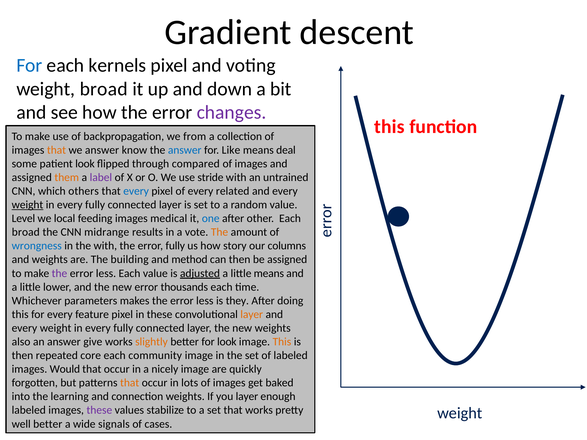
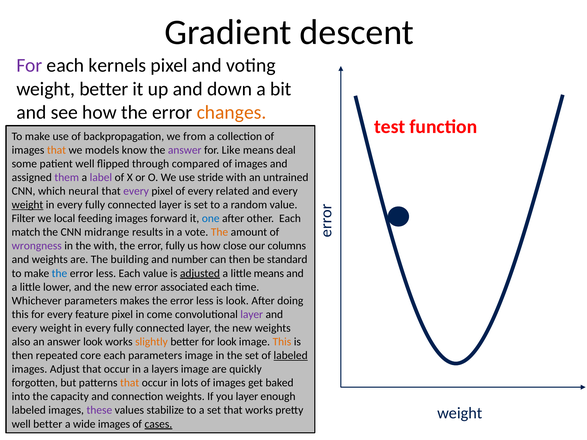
For at (29, 65) colour: blue -> purple
weight broad: broad -> better
changes colour: purple -> orange
this at (390, 127): this -> test
we answer: answer -> models
answer at (185, 150) colour: blue -> purple
patient look: look -> well
them colour: orange -> purple
others: others -> neural
every at (136, 191) colour: blue -> purple
Level: Level -> Filter
medical: medical -> forward
broad at (26, 232): broad -> match
wrongness colour: blue -> purple
story: story -> close
method: method -> number
be assigned: assigned -> standard
the at (59, 273) colour: purple -> blue
thousands: thousands -> associated
is they: they -> look
in these: these -> come
layer at (252, 315) colour: orange -> purple
answer give: give -> look
each community: community -> parameters
labeled at (291, 356) underline: none -> present
Would: Would -> Adjust
nicely: nicely -> layers
learning: learning -> capacity
wide signals: signals -> images
cases underline: none -> present
